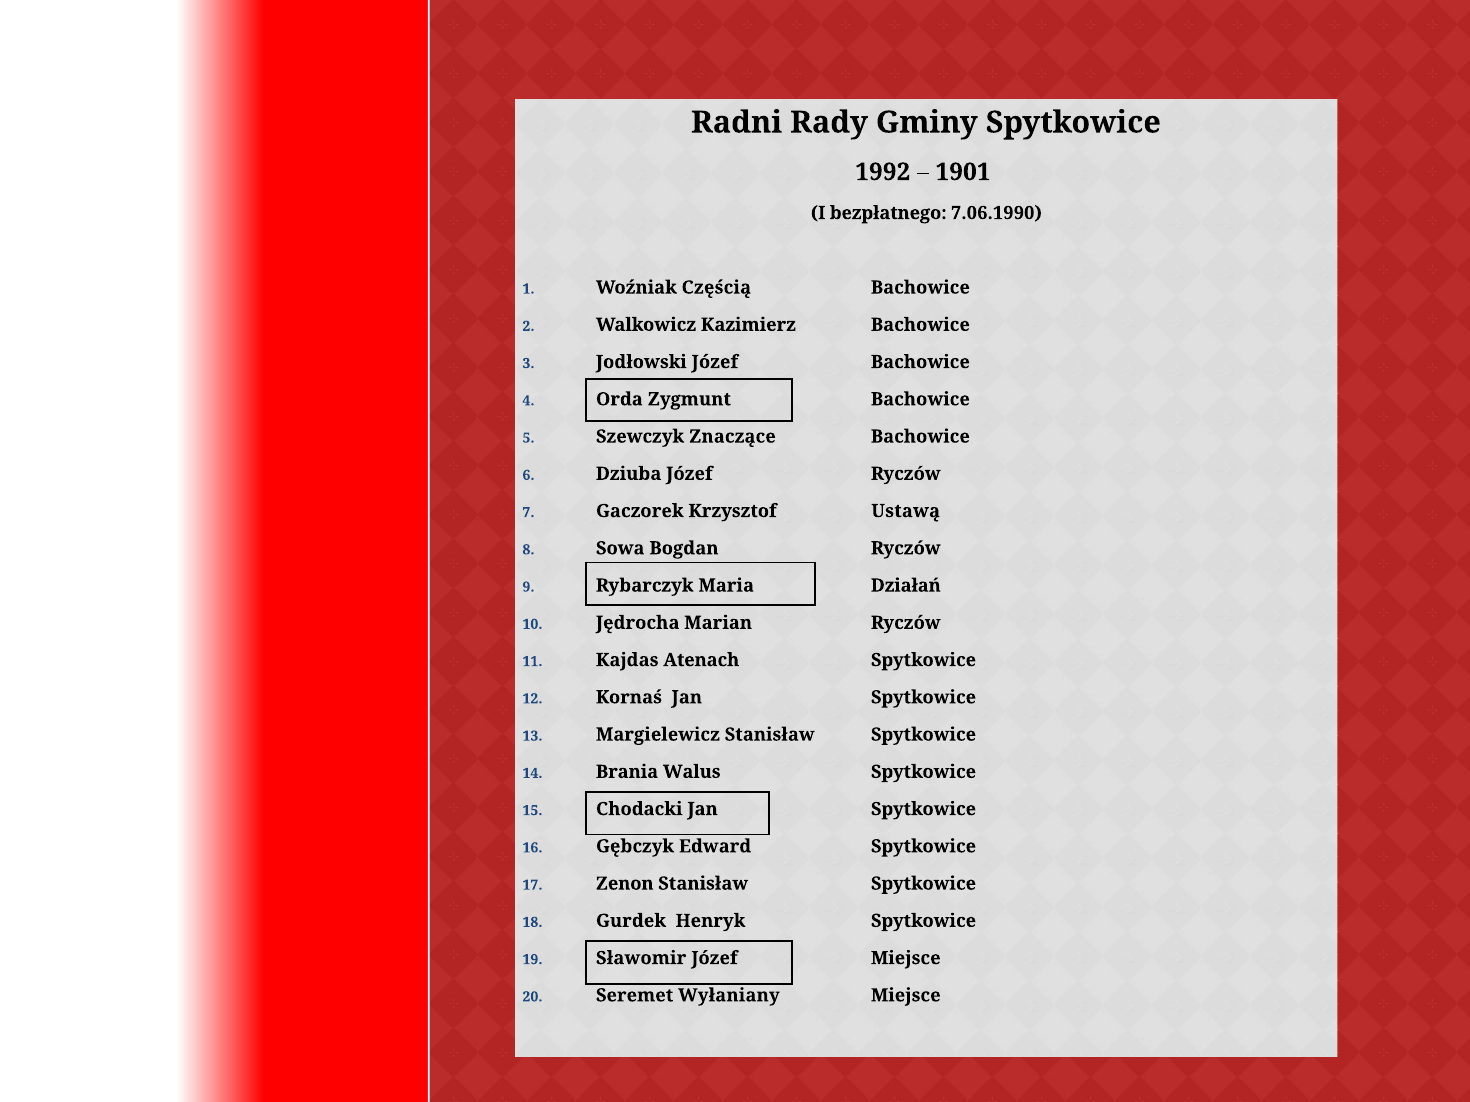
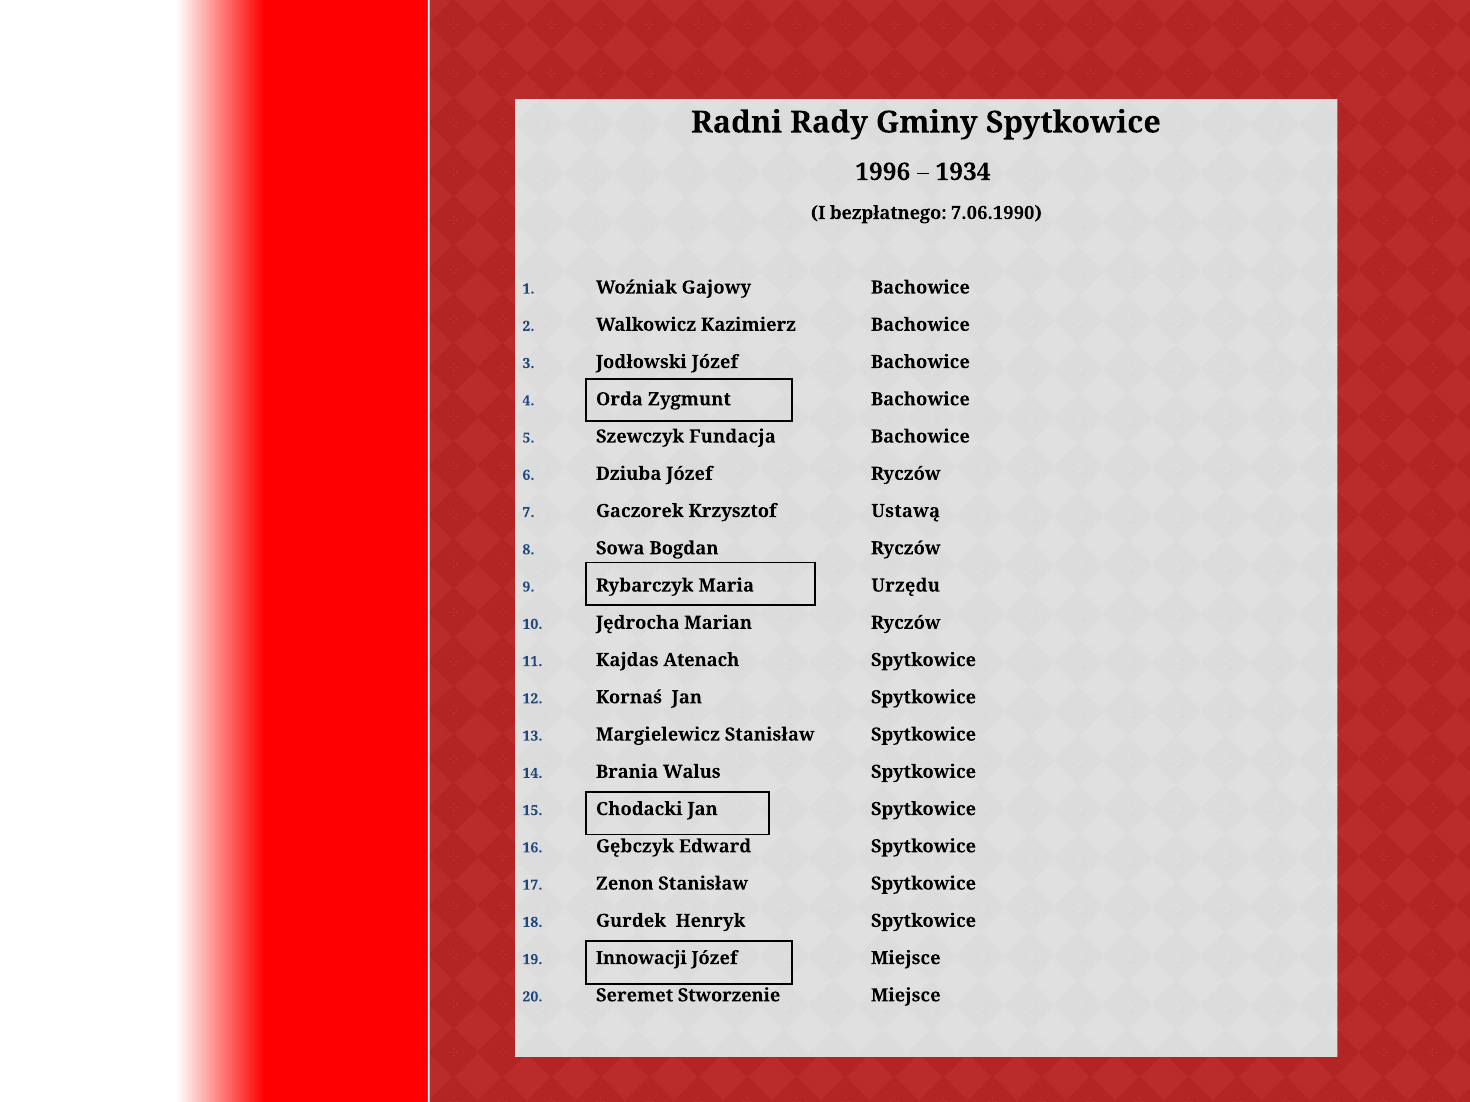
1992: 1992 -> 1996
1901: 1901 -> 1934
Częścią: Częścią -> Gajowy
Znaczące: Znaczące -> Fundacja
Działań: Działań -> Urzędu
Sławomir: Sławomir -> Innowacji
Wyłaniany: Wyłaniany -> Stworzenie
